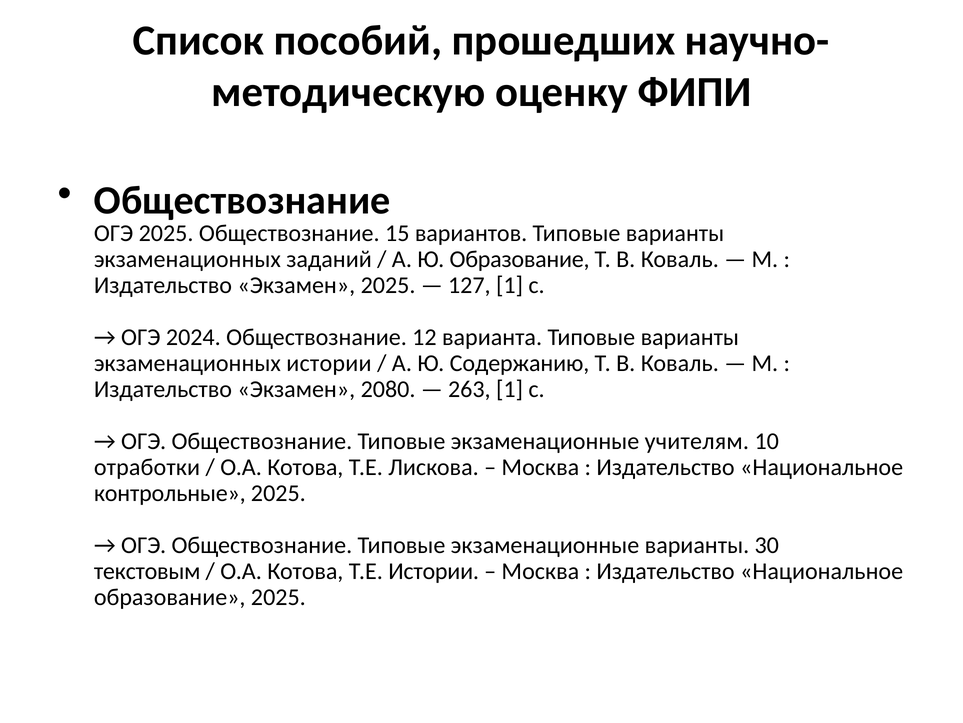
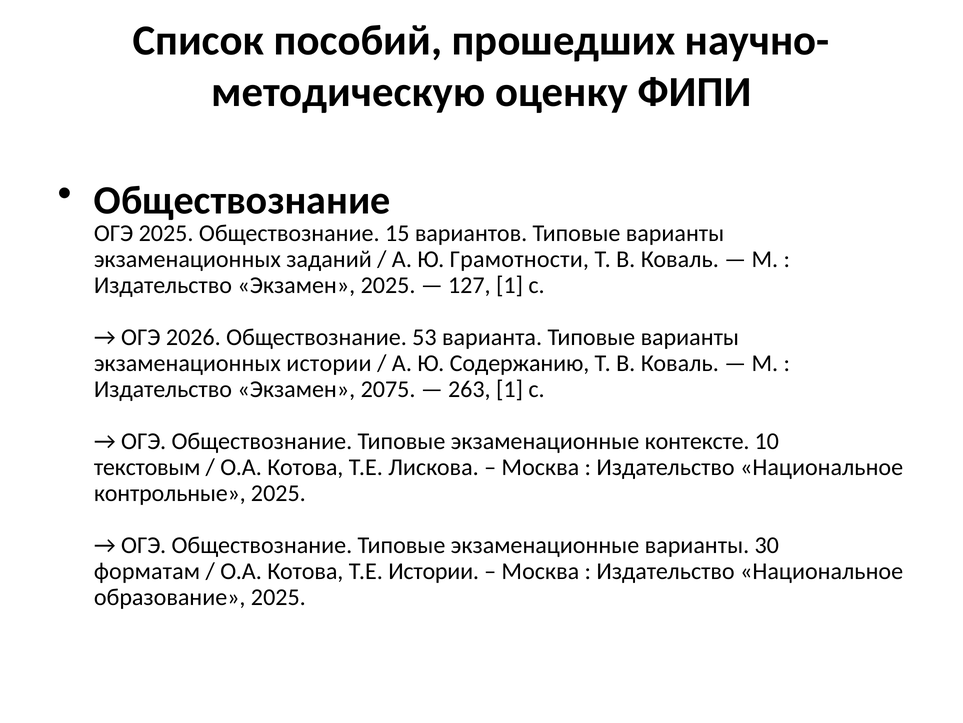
Ю Образование: Образование -> Грамотности
2024: 2024 -> 2026
12: 12 -> 53
2080: 2080 -> 2075
учителям: учителям -> контексте
отработки: отработки -> текстовым
текстовым: текстовым -> форматам
